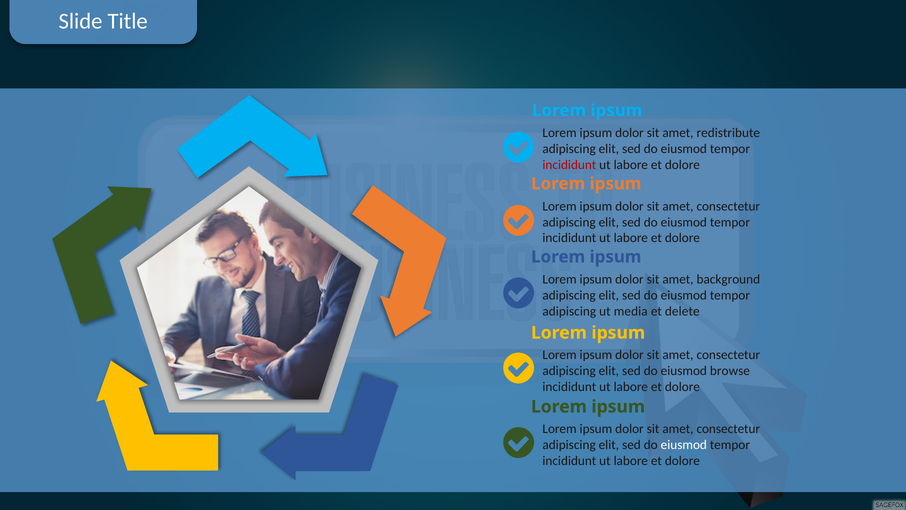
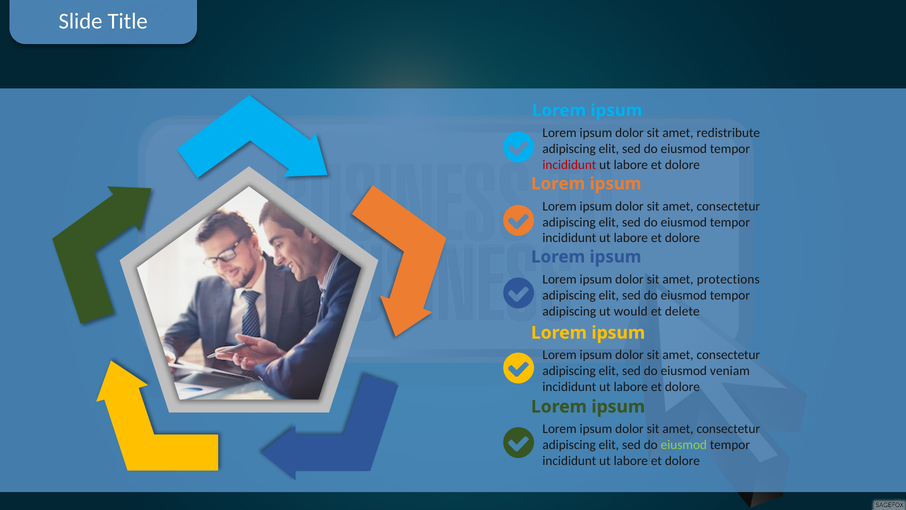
background: background -> protections
media: media -> would
browse: browse -> veniam
eiusmod at (684, 445) colour: white -> light green
